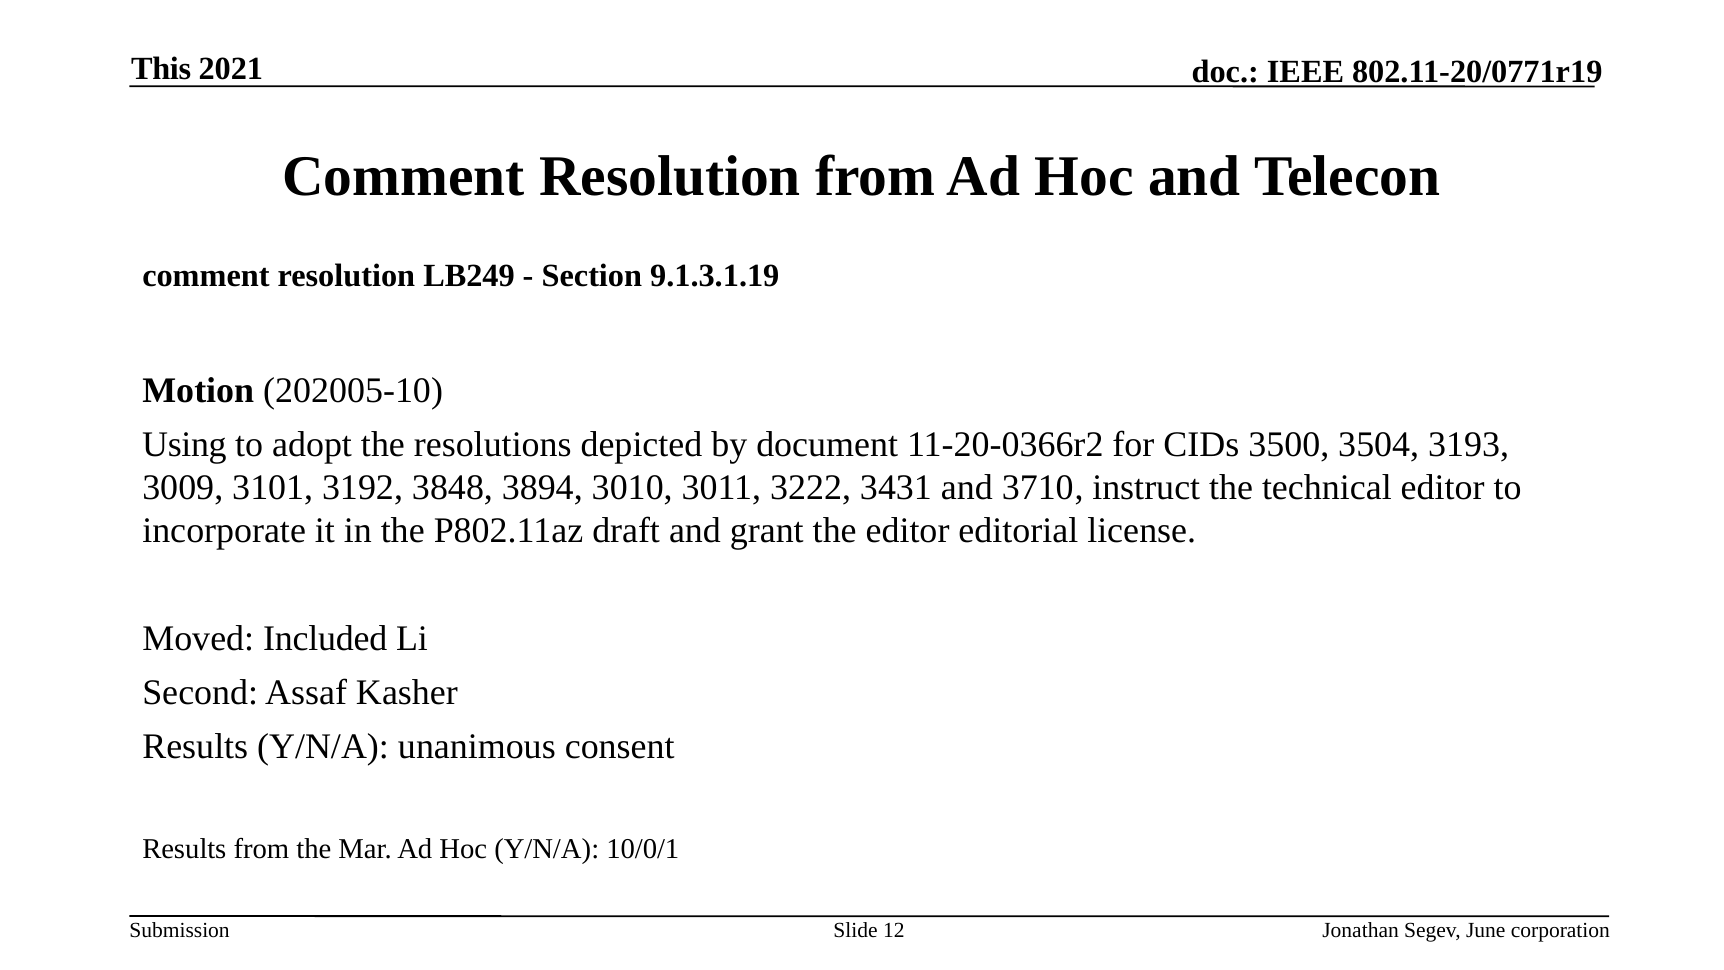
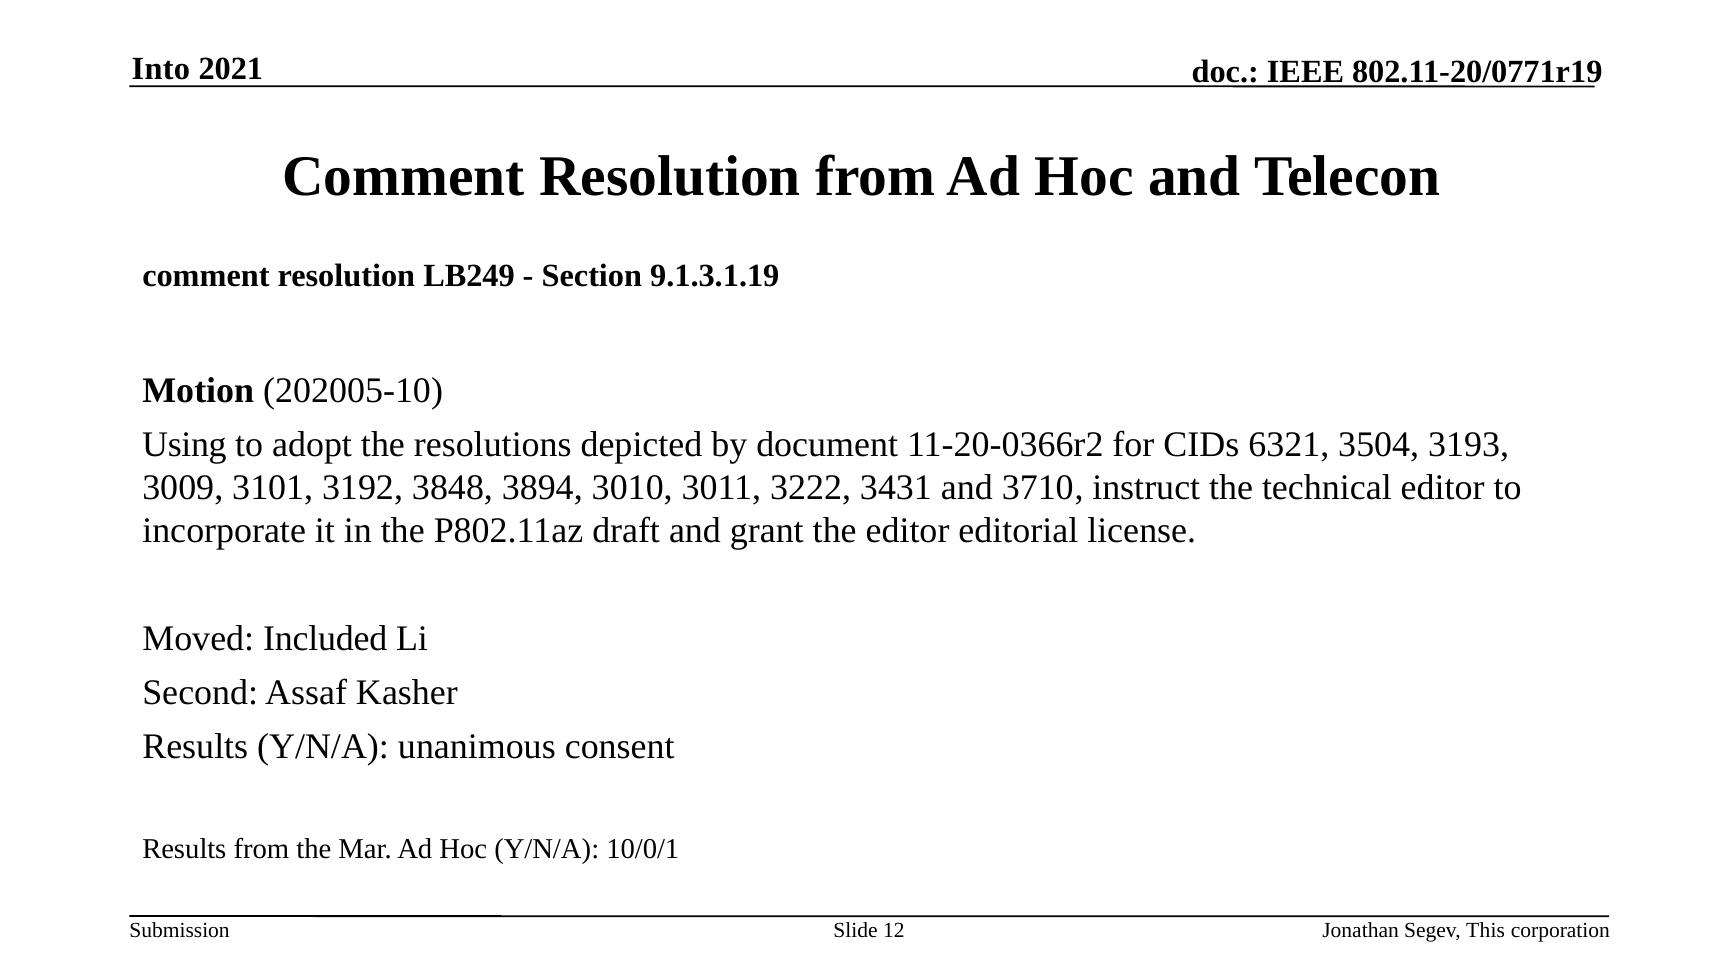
This: This -> Into
3500: 3500 -> 6321
June: June -> This
